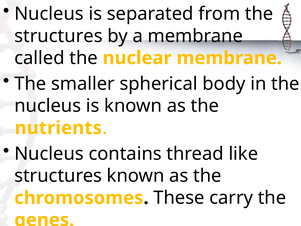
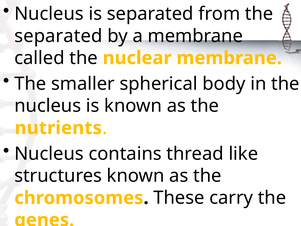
structures at (58, 36): structures -> separated
